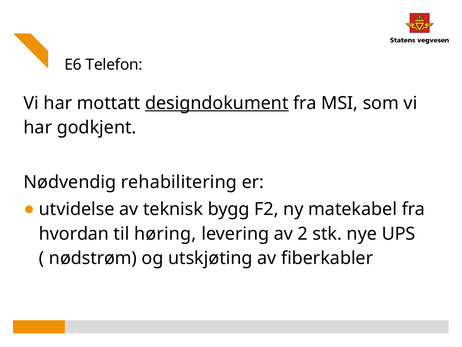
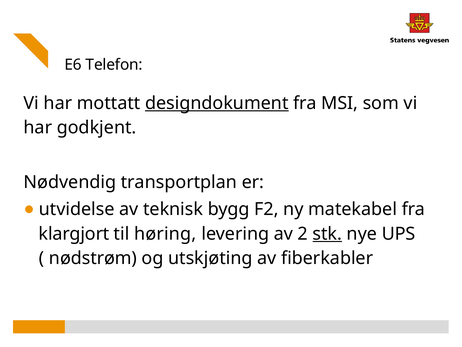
rehabilitering: rehabilitering -> transportplan
hvordan: hvordan -> klargjort
stk underline: none -> present
